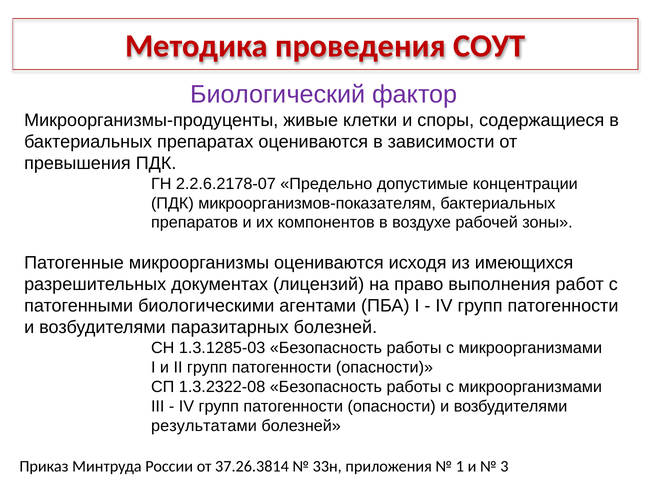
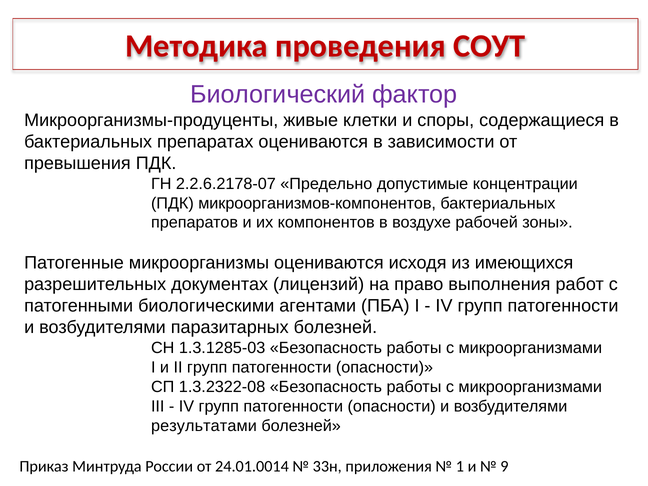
микроорганизмов-показателям: микроорганизмов-показателям -> микроорганизмов-компонентов
37.26.3814: 37.26.3814 -> 24.01.0014
3: 3 -> 9
